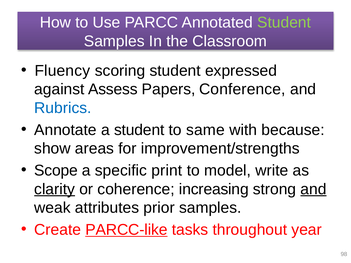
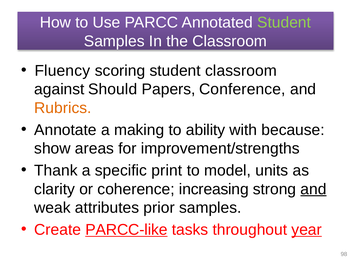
student expressed: expressed -> classroom
Assess: Assess -> Should
Rubrics colour: blue -> orange
a student: student -> making
same: same -> ability
Scope: Scope -> Thank
write: write -> units
clarity underline: present -> none
year underline: none -> present
